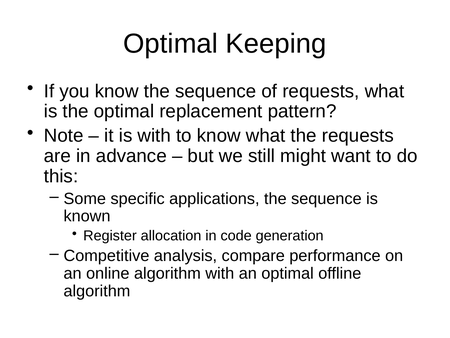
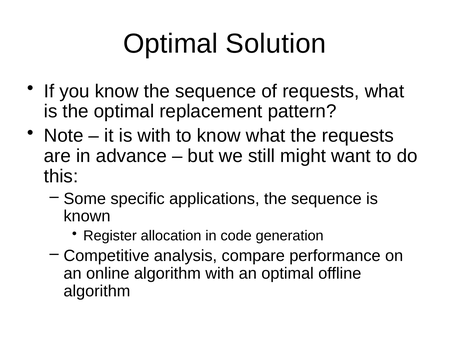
Keeping: Keeping -> Solution
